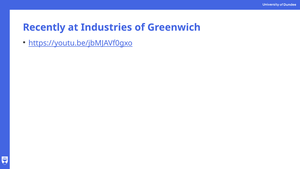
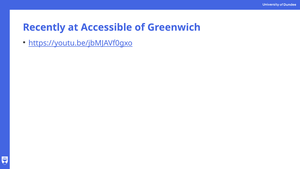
Industries: Industries -> Accessible
